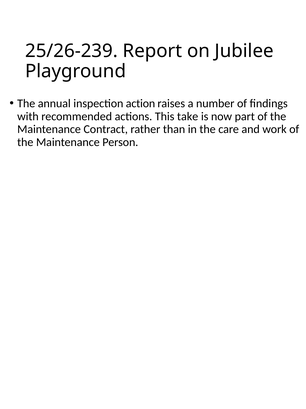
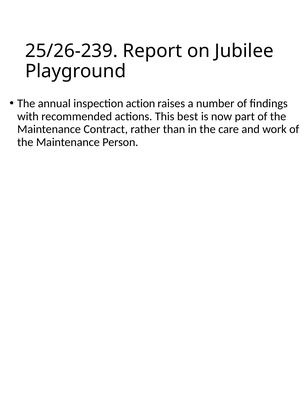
take: take -> best
